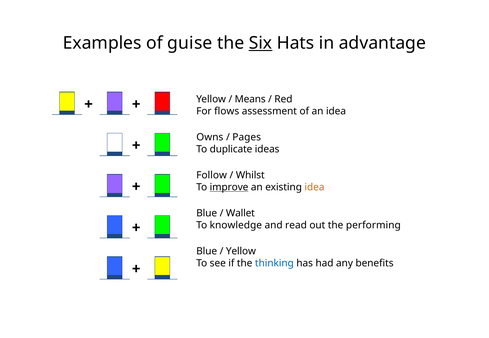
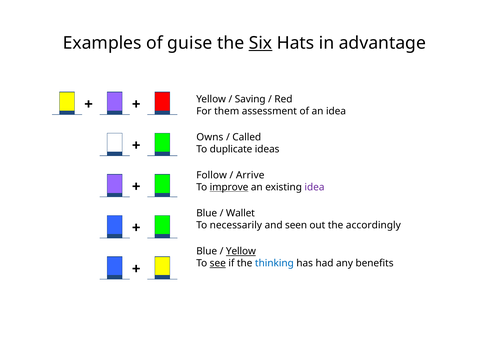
Means: Means -> Saving
flows: flows -> them
Pages: Pages -> Called
Whilst: Whilst -> Arrive
idea at (314, 188) colour: orange -> purple
knowledge: knowledge -> necessarily
read: read -> seen
performing: performing -> accordingly
Yellow at (241, 252) underline: none -> present
see underline: none -> present
